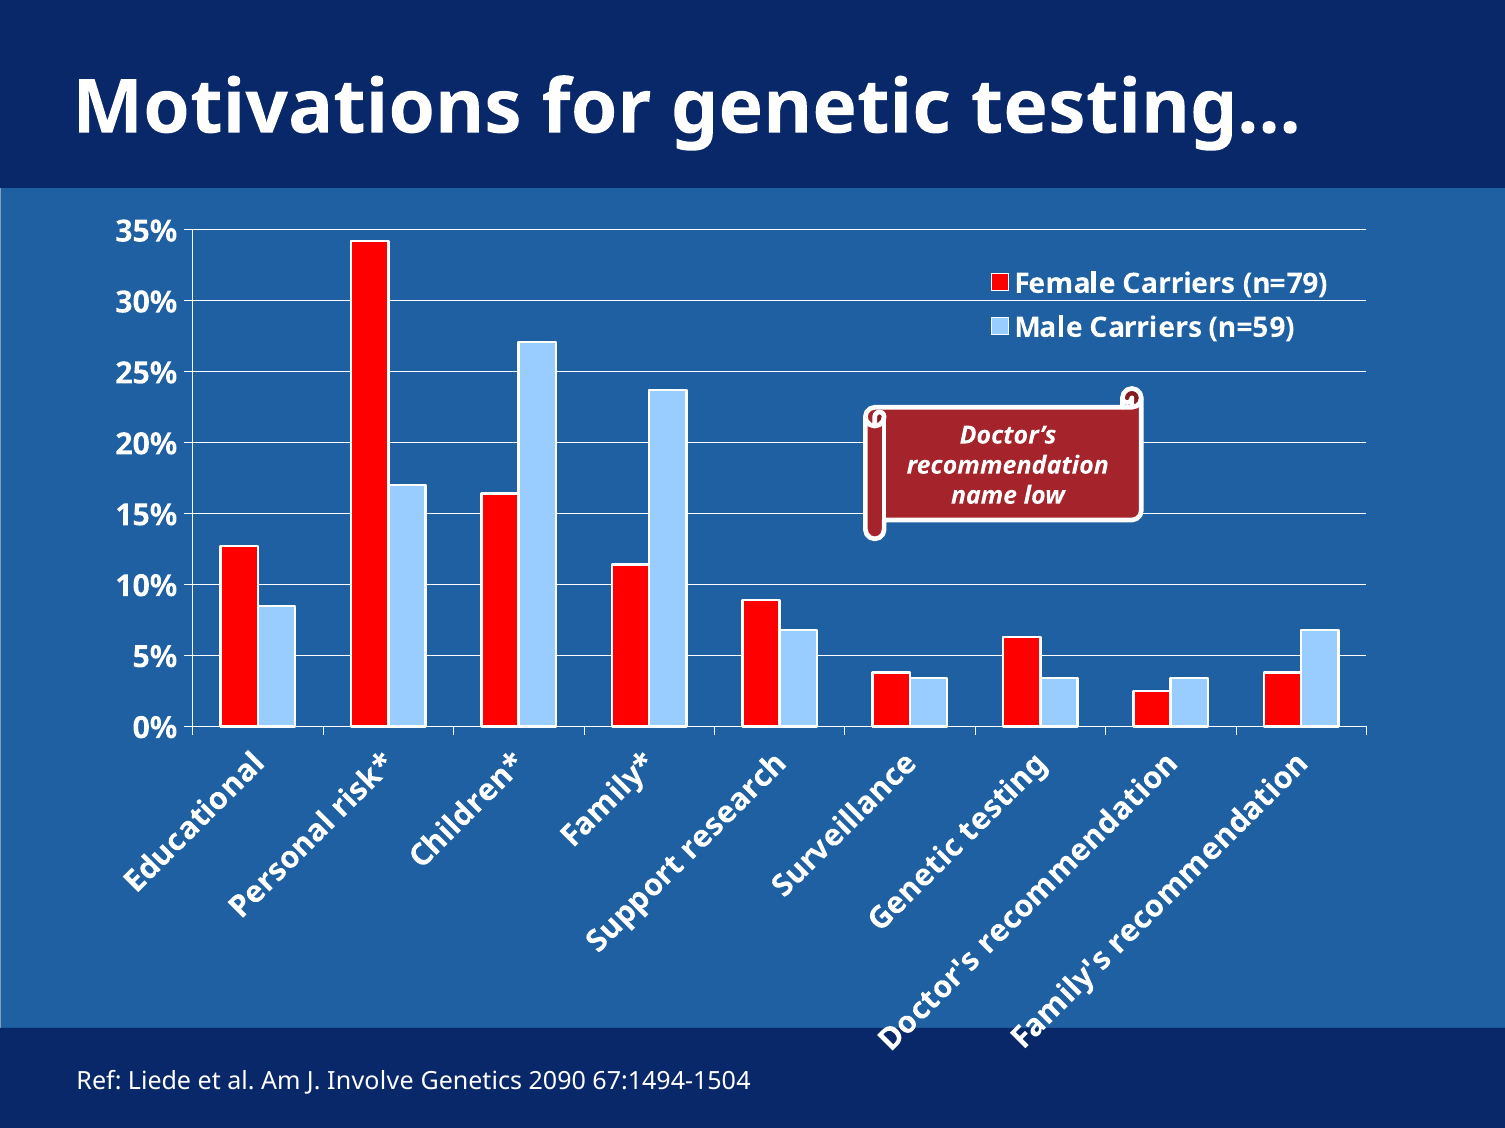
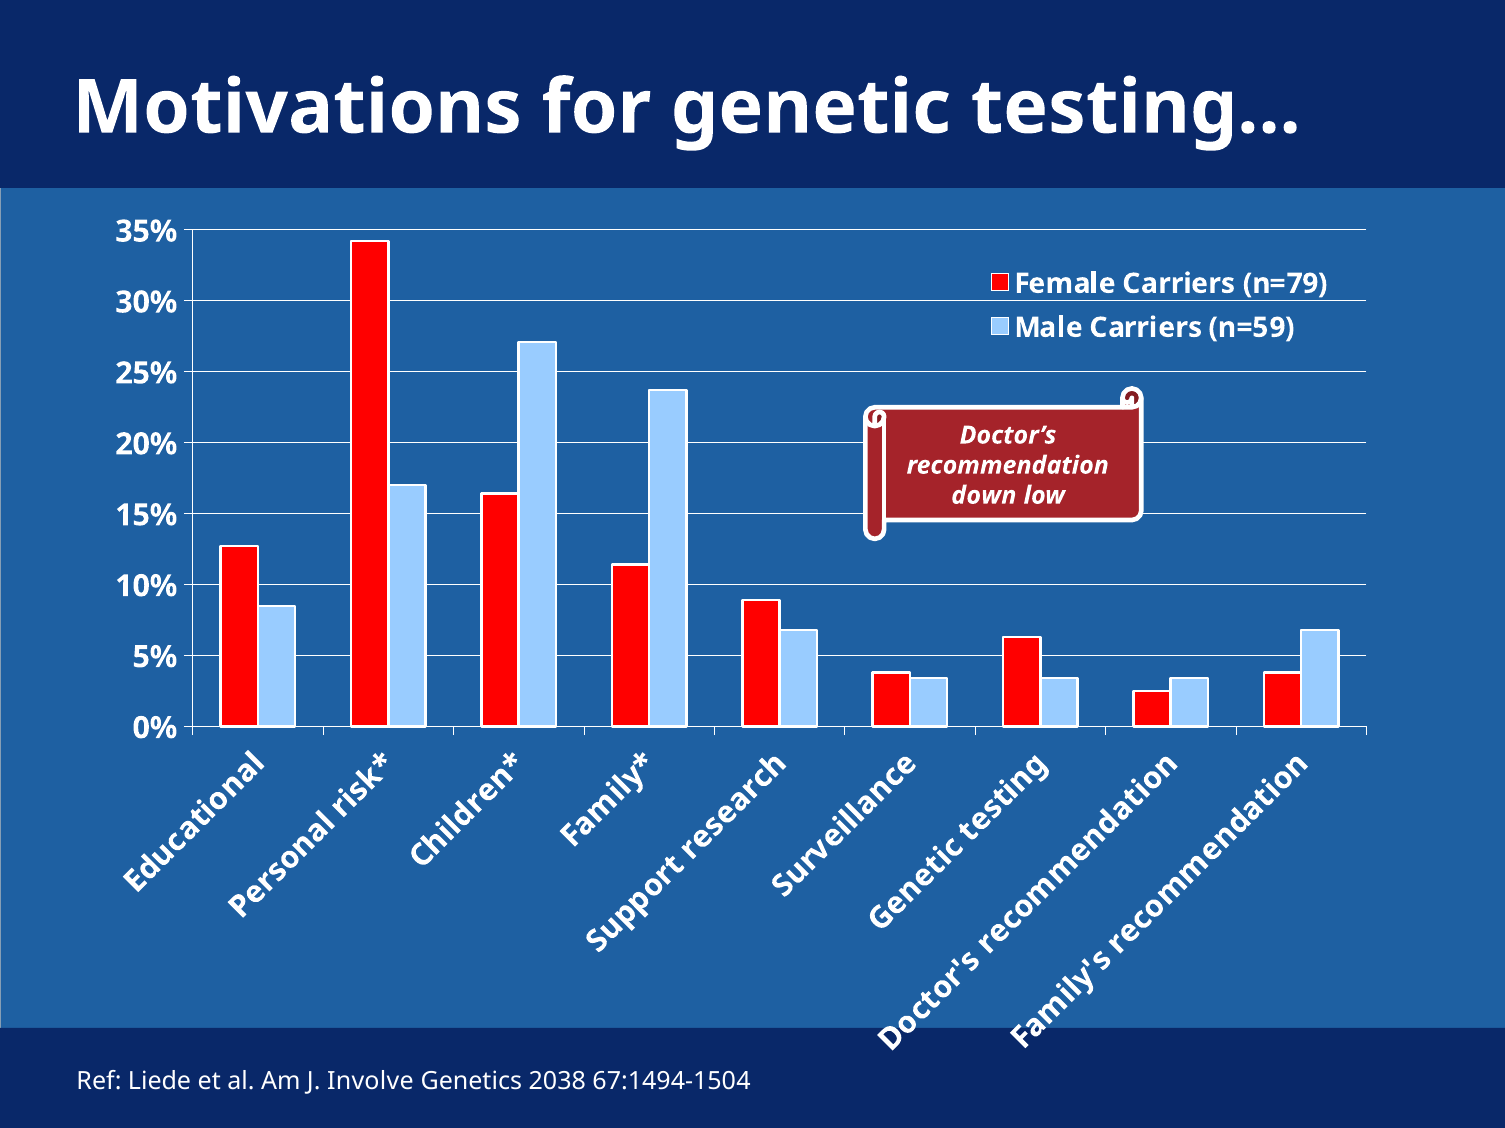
name: name -> down
2090: 2090 -> 2038
